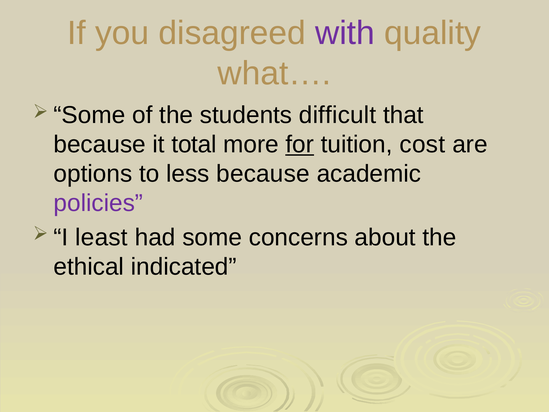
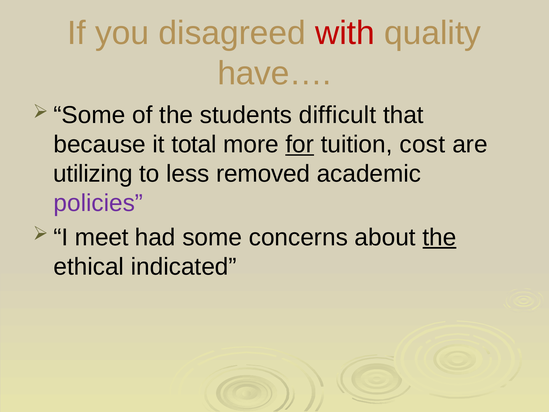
with colour: purple -> red
what…: what… -> have…
options: options -> utilizing
less because: because -> removed
least: least -> meet
the at (439, 237) underline: none -> present
